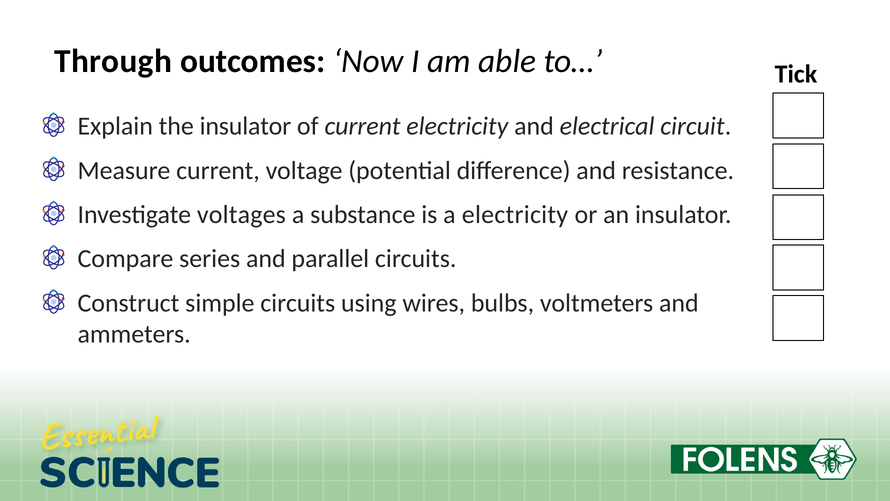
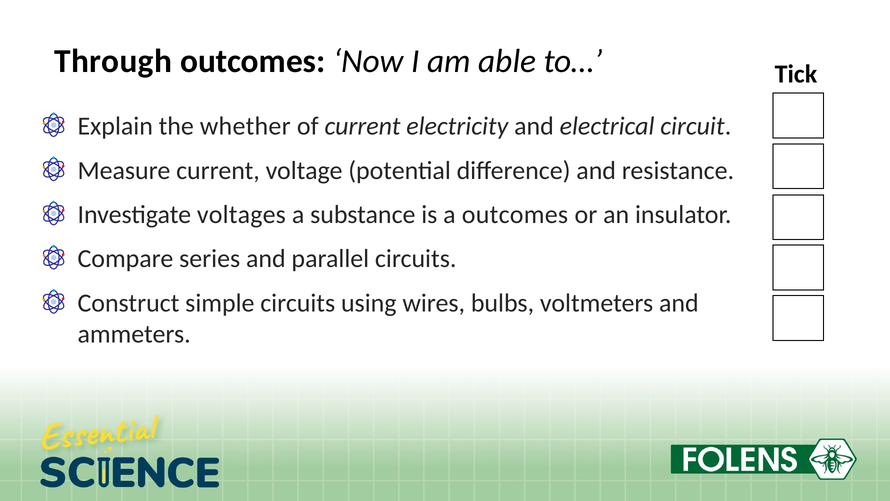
the insulator: insulator -> whether
a electricity: electricity -> outcomes
